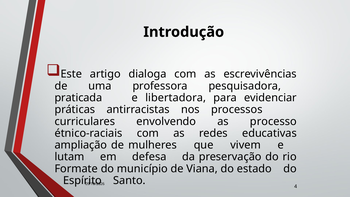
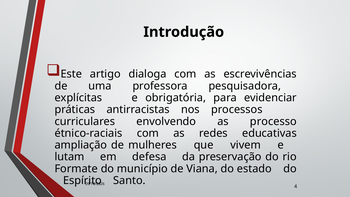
praticada: praticada -> explícitas
libertadora: libertadora -> obrigatória
